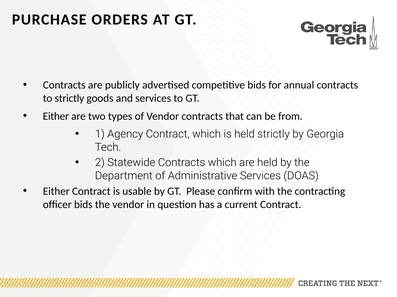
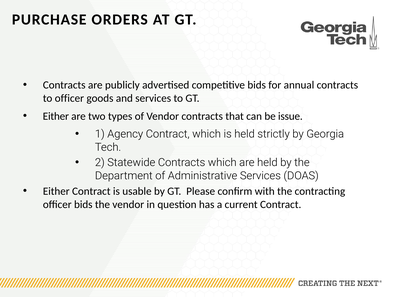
to strictly: strictly -> officer
from: from -> issue
